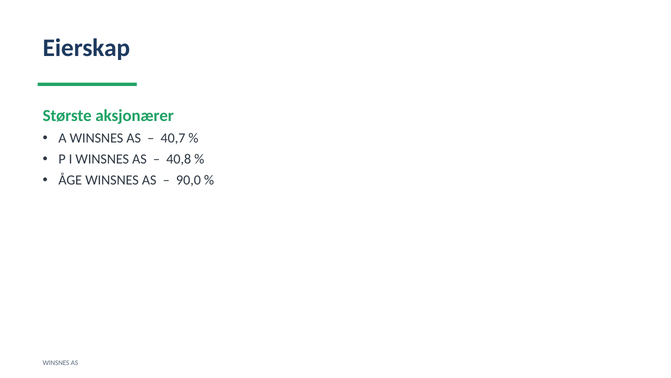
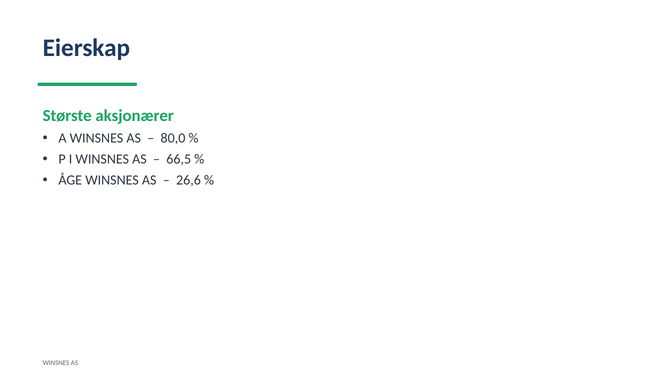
40,7: 40,7 -> 80,0
40,8: 40,8 -> 66,5
90,0: 90,0 -> 26,6
